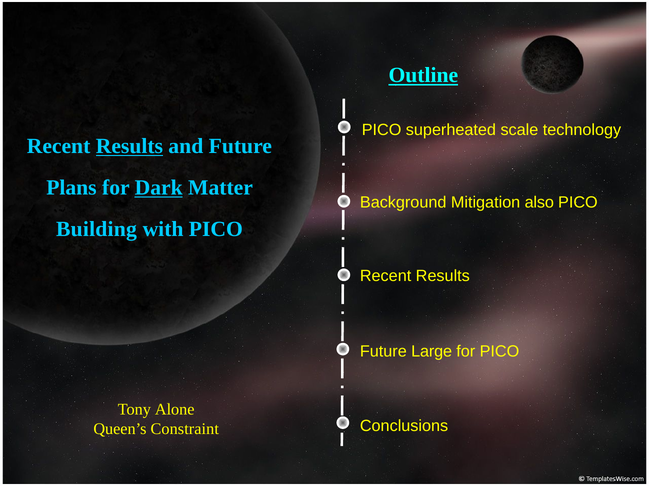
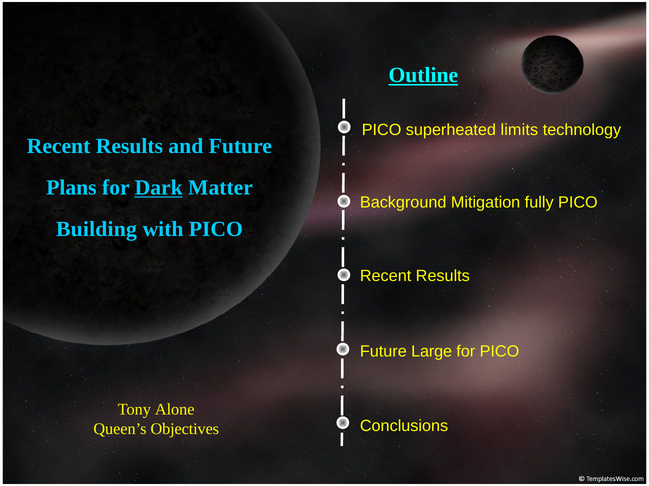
scale: scale -> limits
Results at (129, 146) underline: present -> none
also: also -> fully
Constraint: Constraint -> Objectives
